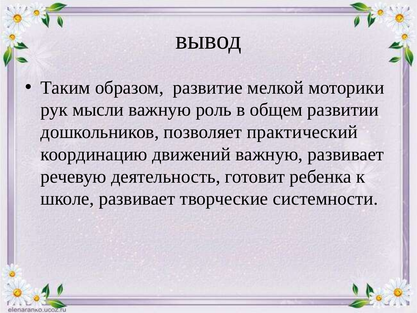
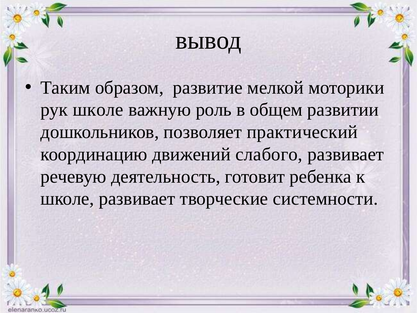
рук мысли: мысли -> школе
движений важную: важную -> слабого
